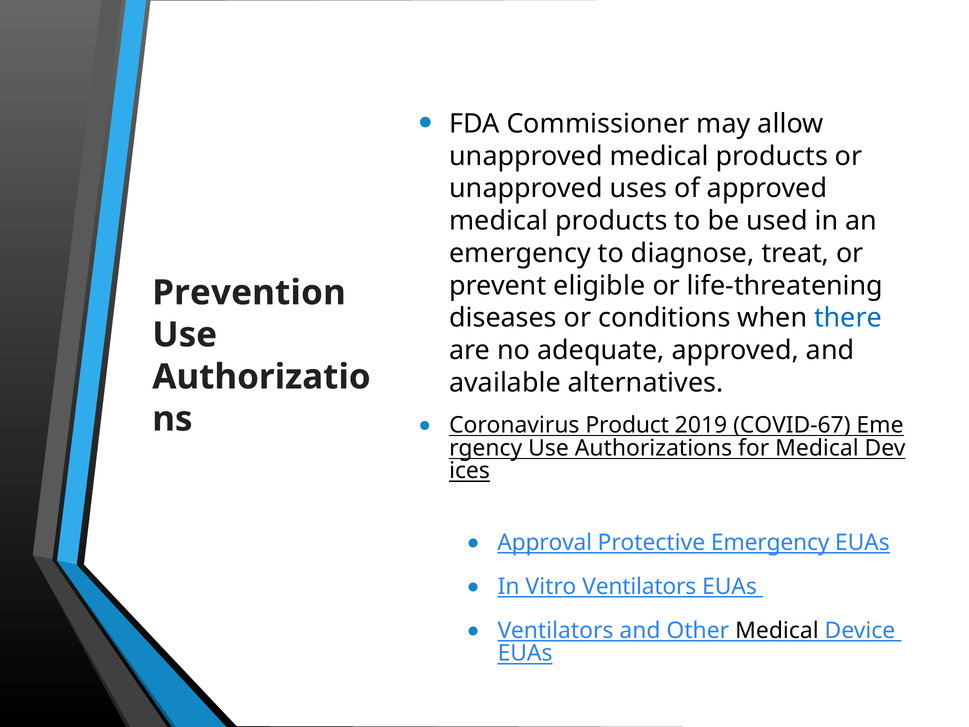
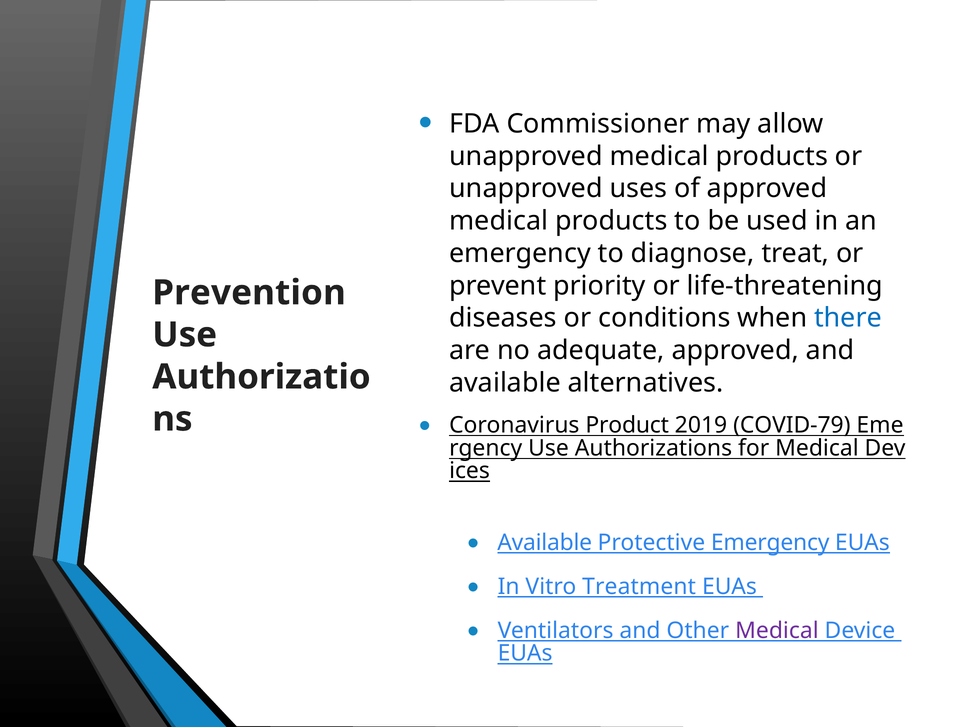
eligible: eligible -> priority
COVID-67: COVID-67 -> COVID-79
Approval at (545, 542): Approval -> Available
Vitro Ventilators: Ventilators -> Treatment
Medical at (777, 630) colour: black -> purple
